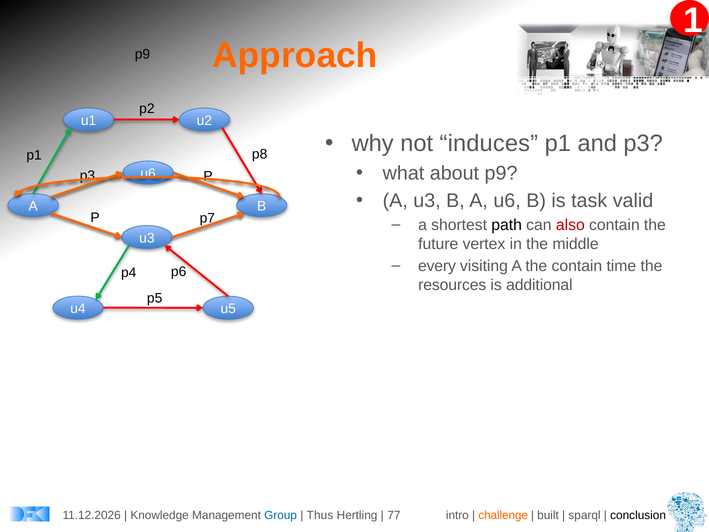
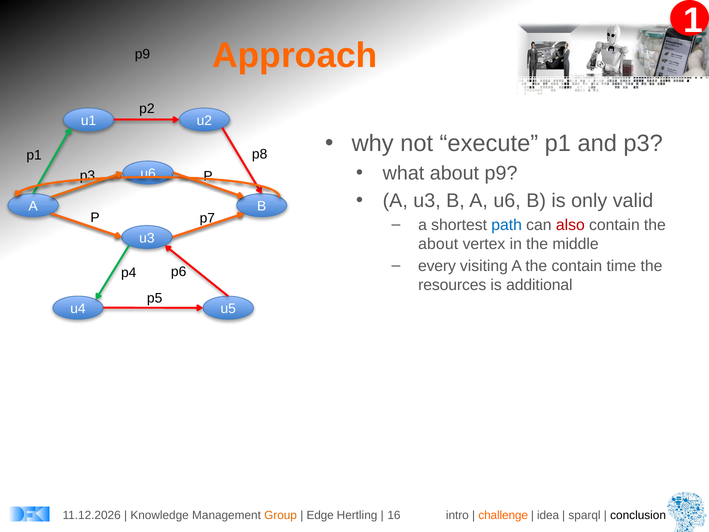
induces: induces -> execute
task: task -> only
path colour: black -> blue
future at (438, 244): future -> about
Group colour: blue -> orange
Thus: Thus -> Edge
77: 77 -> 16
built: built -> idea
